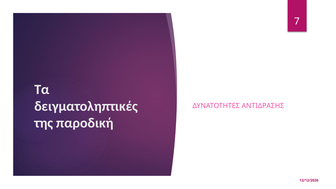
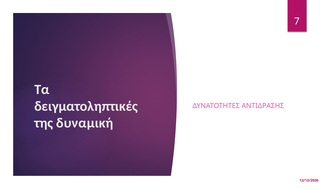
παροδική: παροδική -> δυναμική
